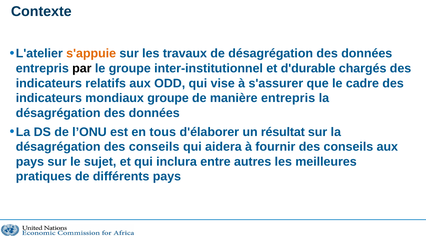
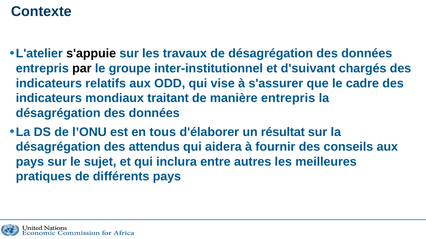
s'appuie colour: orange -> black
d'durable: d'durable -> d'suivant
mondiaux groupe: groupe -> traitant
désagrégation des conseils: conseils -> attendus
